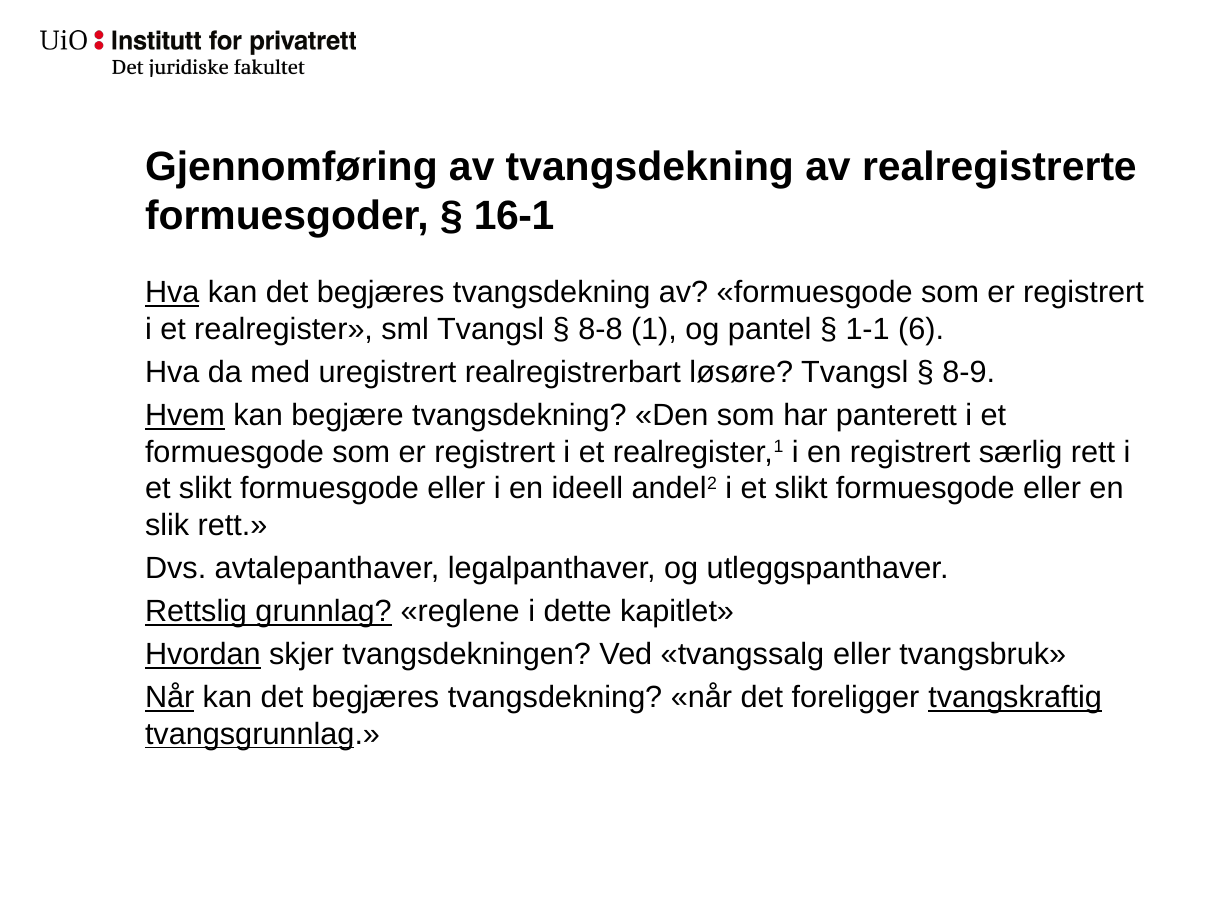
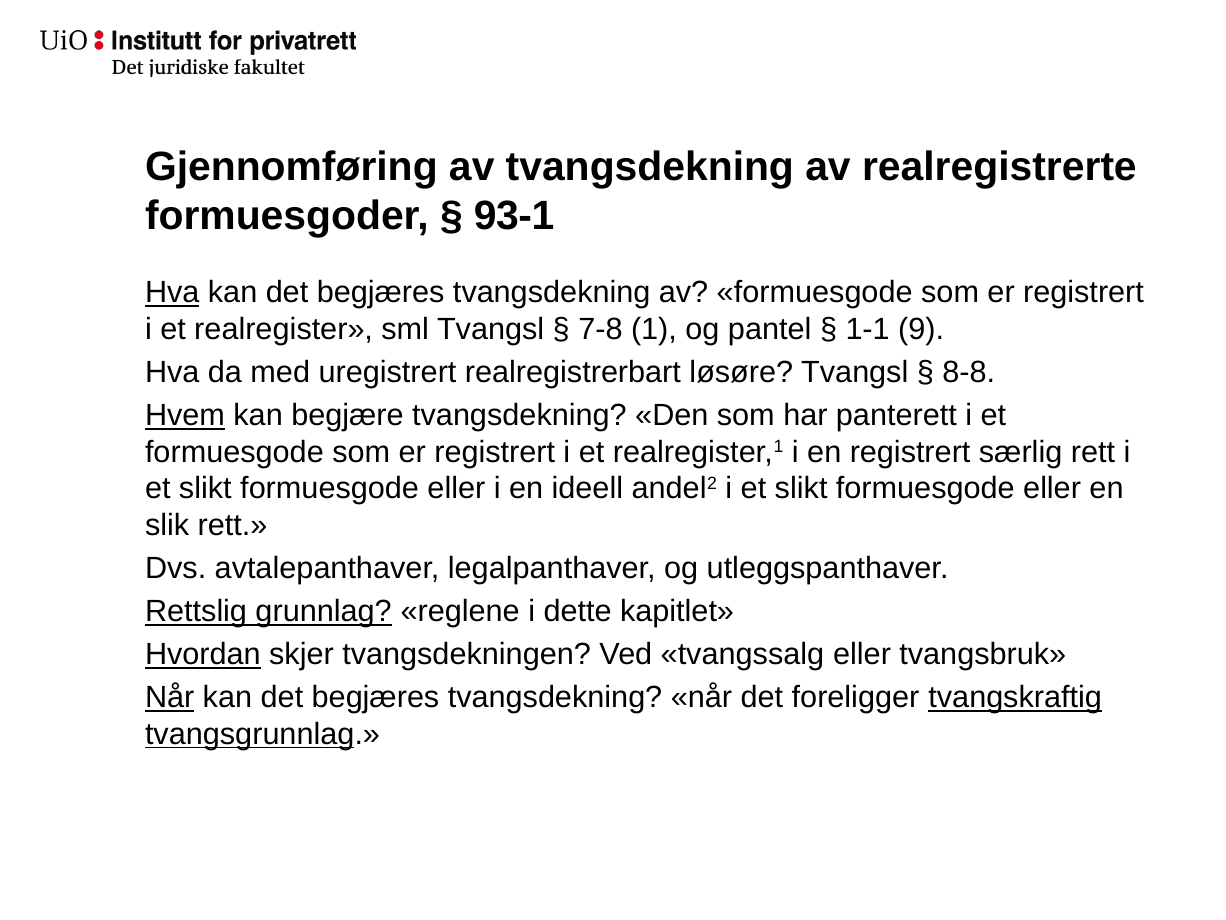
16-1: 16-1 -> 93-1
8-8: 8-8 -> 7-8
6: 6 -> 9
8-9: 8-9 -> 8-8
